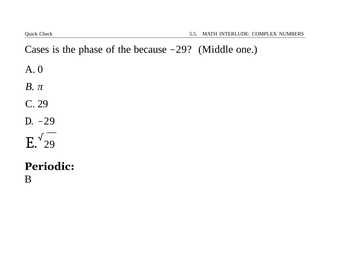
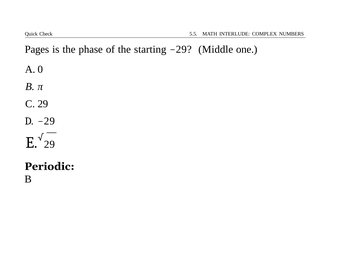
Cases: Cases -> Pages
because: because -> starting
